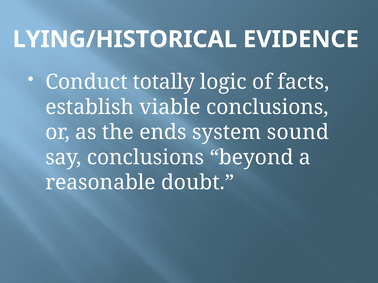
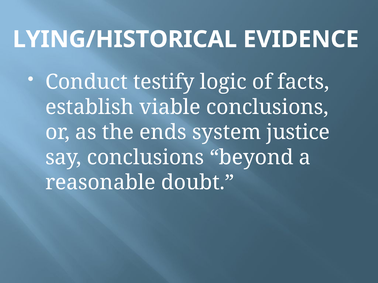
totally: totally -> testify
sound: sound -> justice
